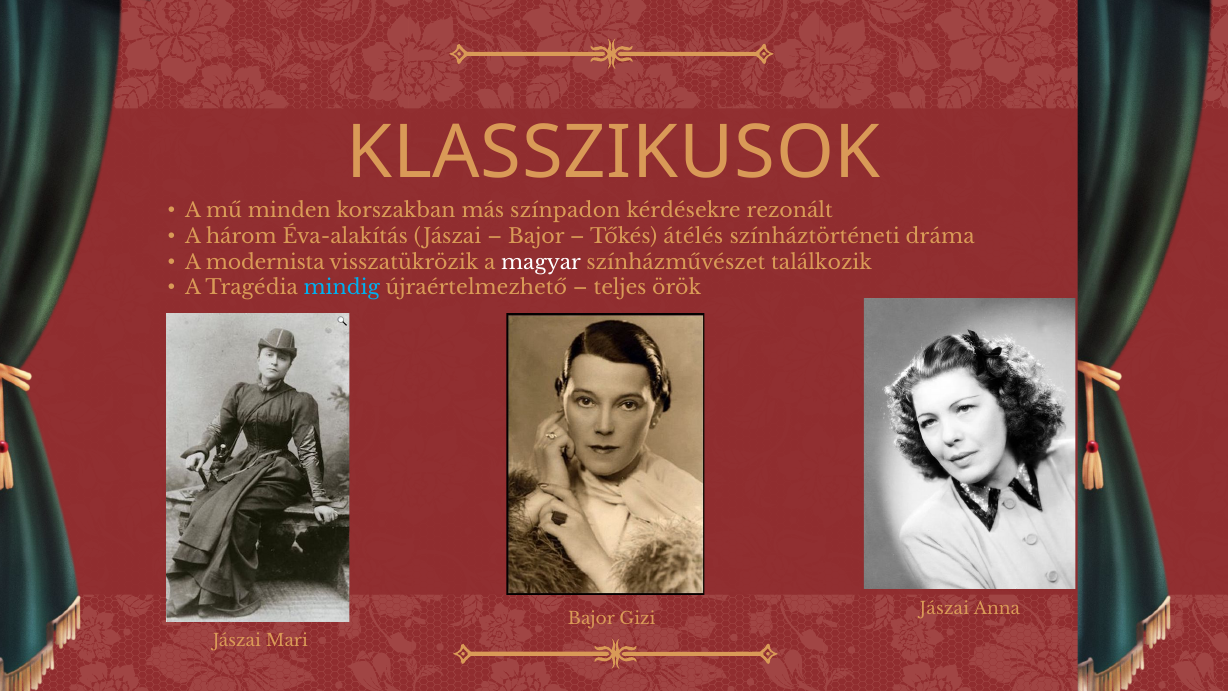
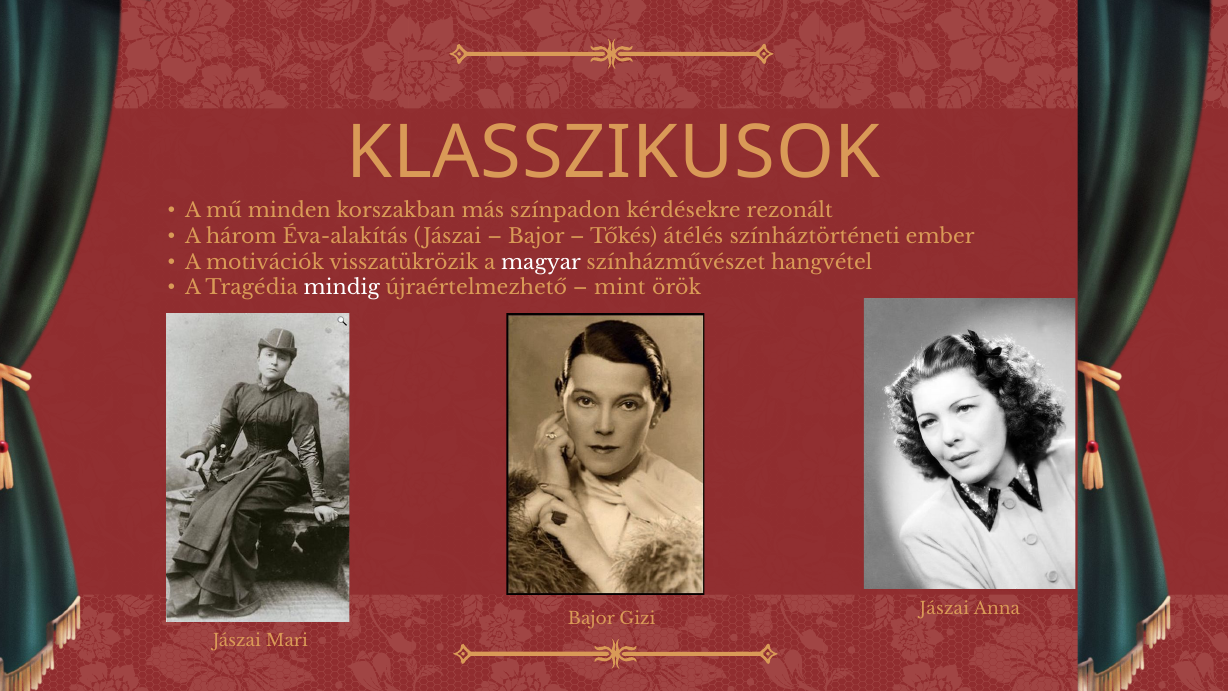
dráma: dráma -> ember
modernista: modernista -> motivációk
találkozik: találkozik -> hangvétel
mindig colour: light blue -> white
teljes: teljes -> mint
